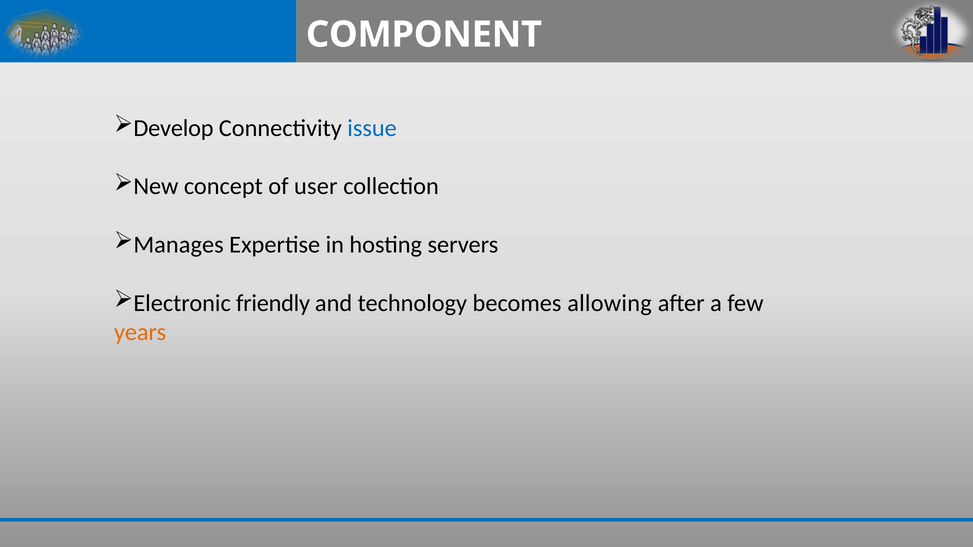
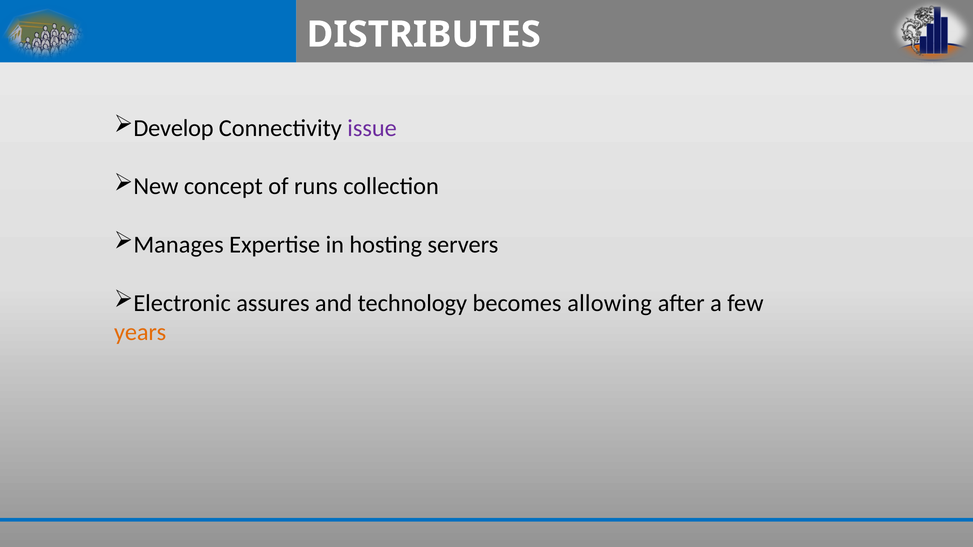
COMPONENT: COMPONENT -> DISTRIBUTES
issue colour: blue -> purple
user: user -> runs
friendly: friendly -> assures
